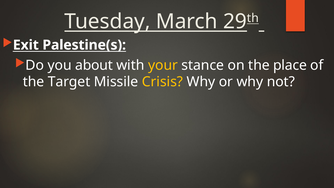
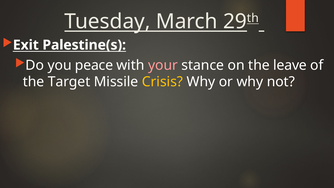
about: about -> peace
your colour: yellow -> pink
place: place -> leave
